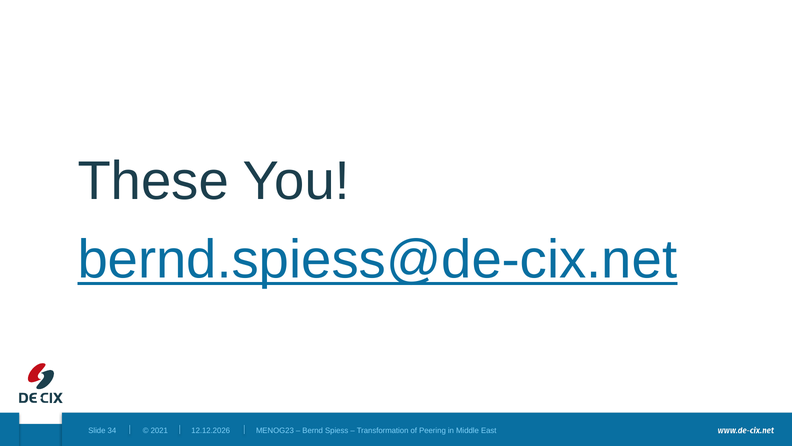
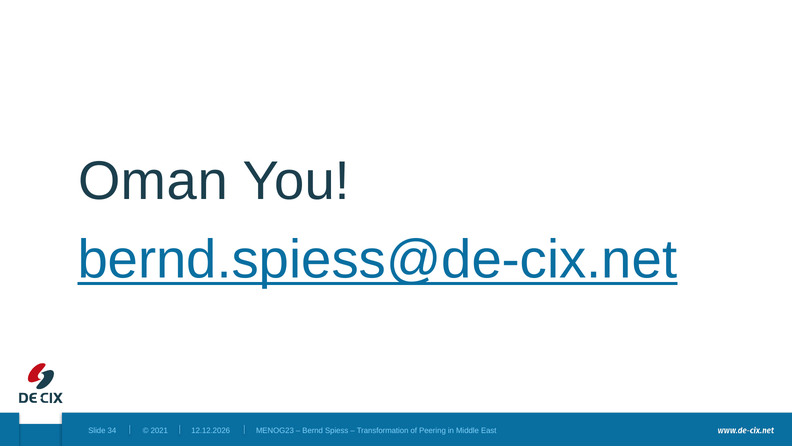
These: These -> Oman
